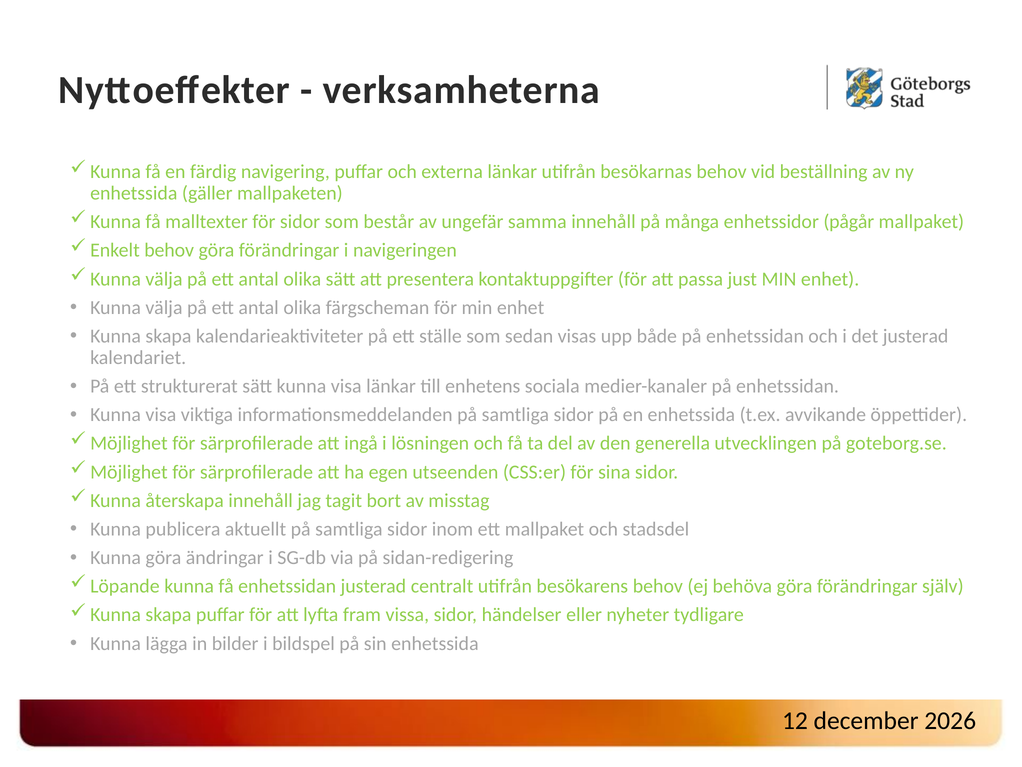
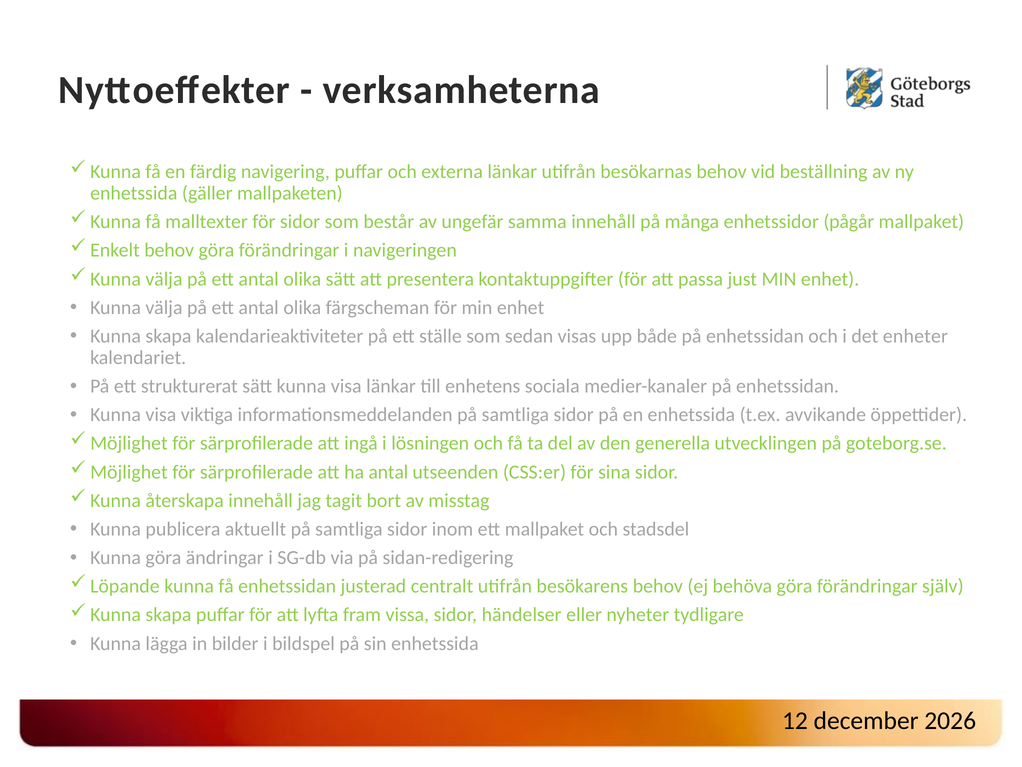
det justerad: justerad -> enheter
ha egen: egen -> antal
